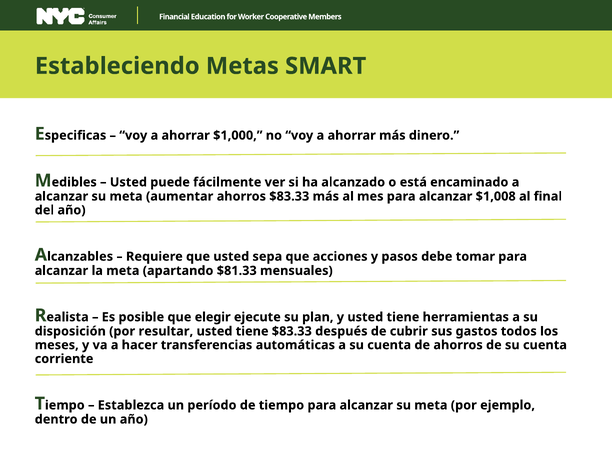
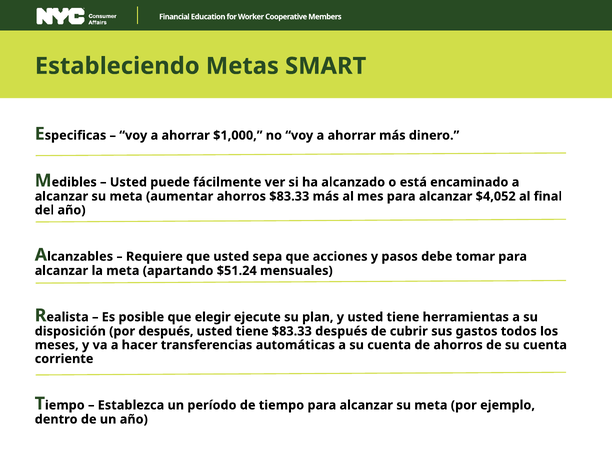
$1,008: $1,008 -> $4,052
$81.33: $81.33 -> $51.24
por resultar: resultar -> después
